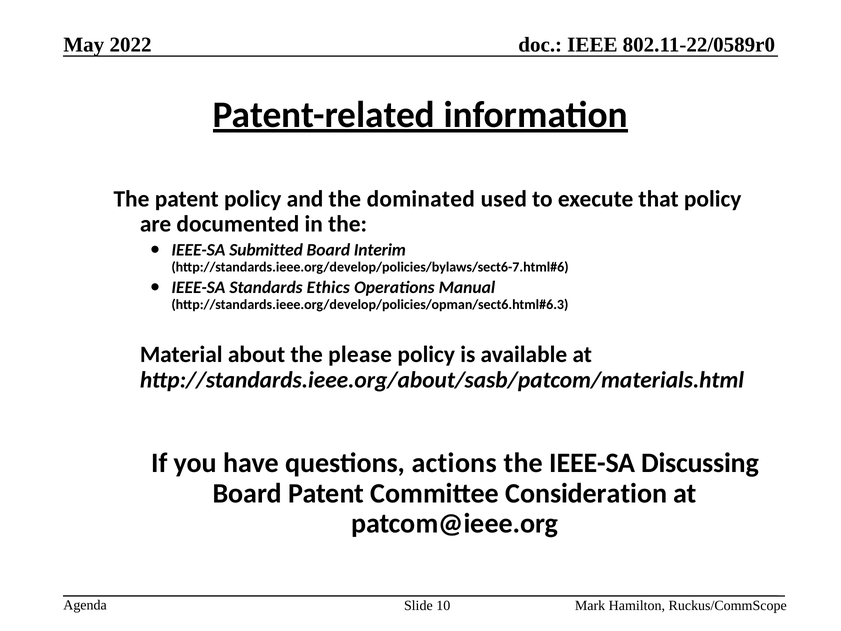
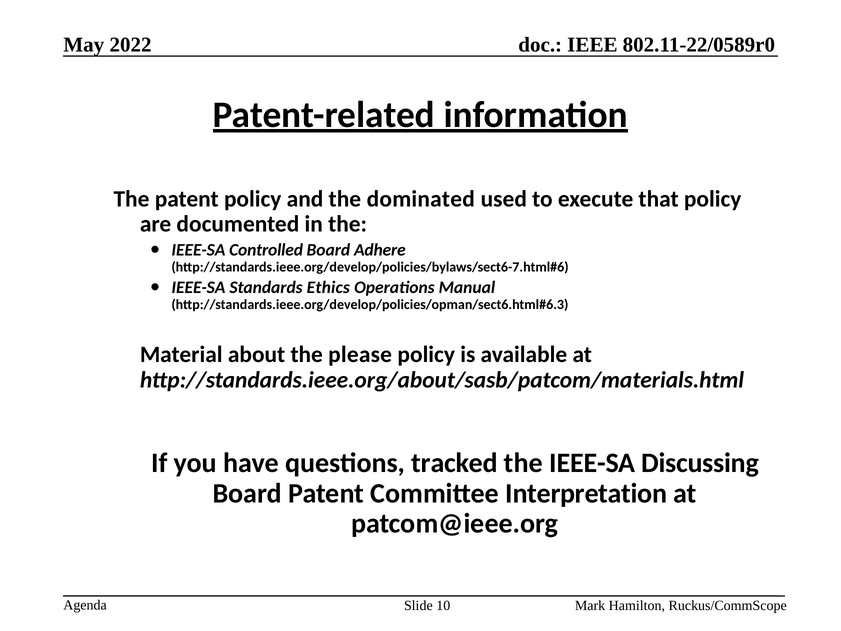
Submitted: Submitted -> Controlled
Interim: Interim -> Adhere
actions: actions -> tracked
Consideration: Consideration -> Interpretation
